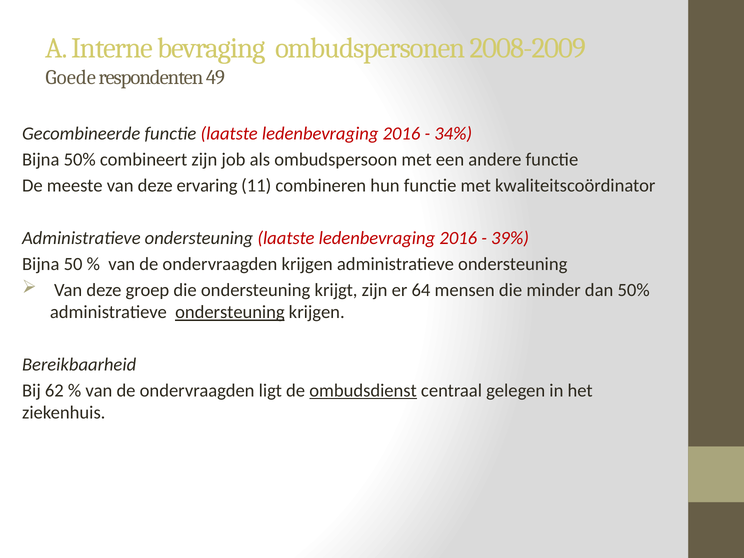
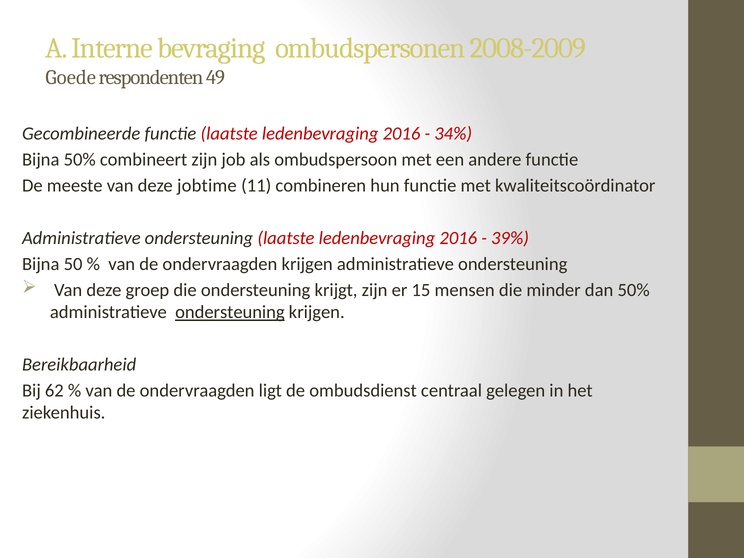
ervaring: ervaring -> jobtime
64: 64 -> 15
ombudsdienst underline: present -> none
